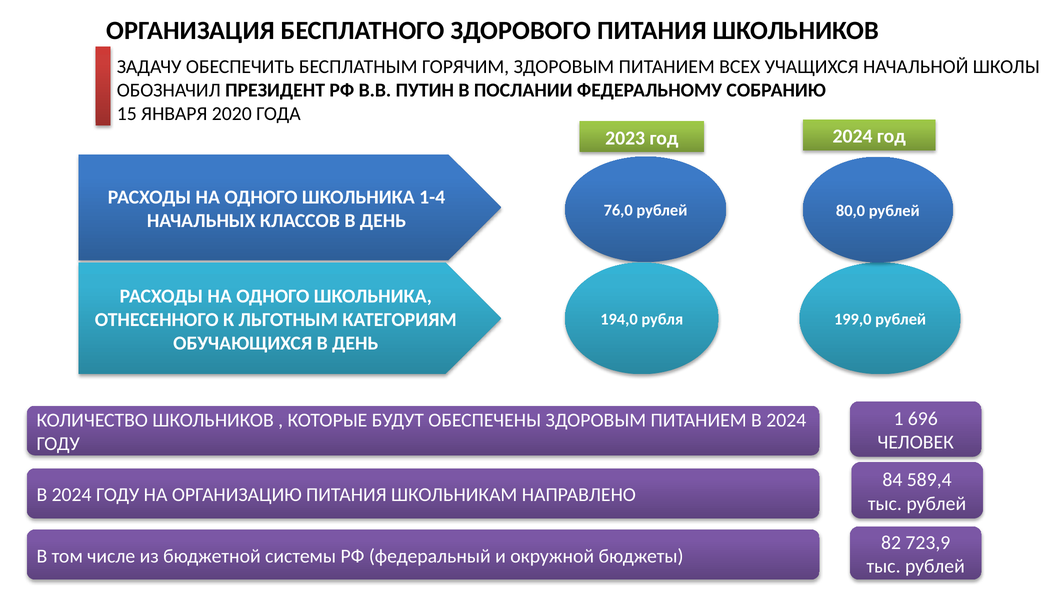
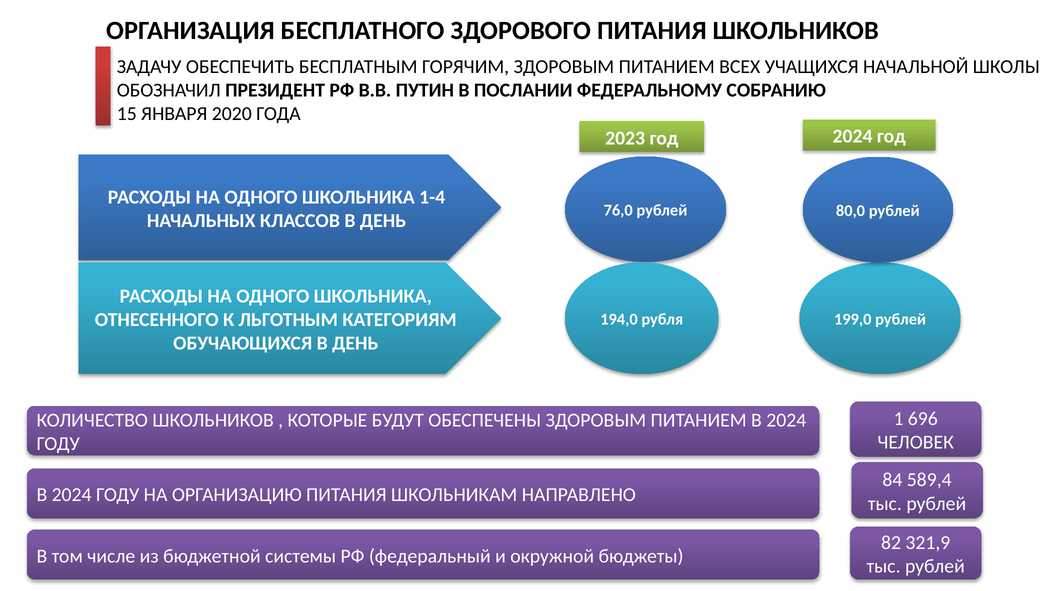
723,9: 723,9 -> 321,9
